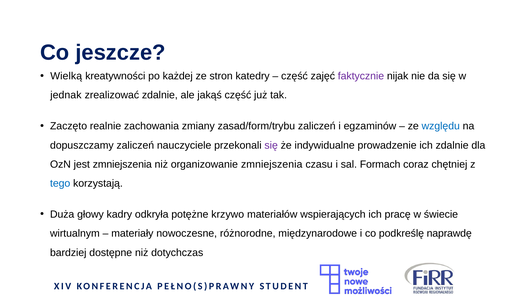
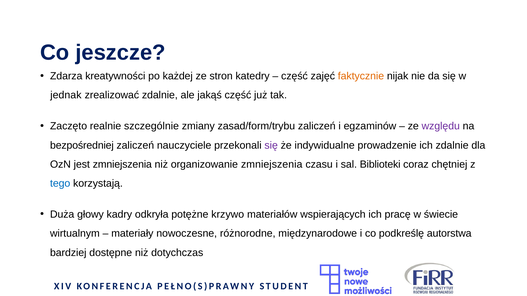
Wielką: Wielką -> Zdarza
faktycznie colour: purple -> orange
zachowania: zachowania -> szczególnie
względu colour: blue -> purple
dopuszczamy: dopuszczamy -> bezpośredniej
Formach: Formach -> Biblioteki
naprawdę: naprawdę -> autorstwa
